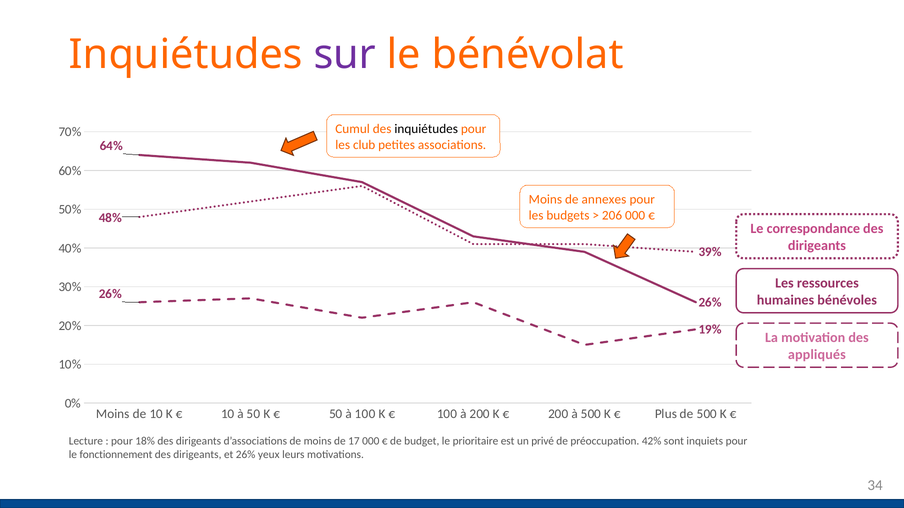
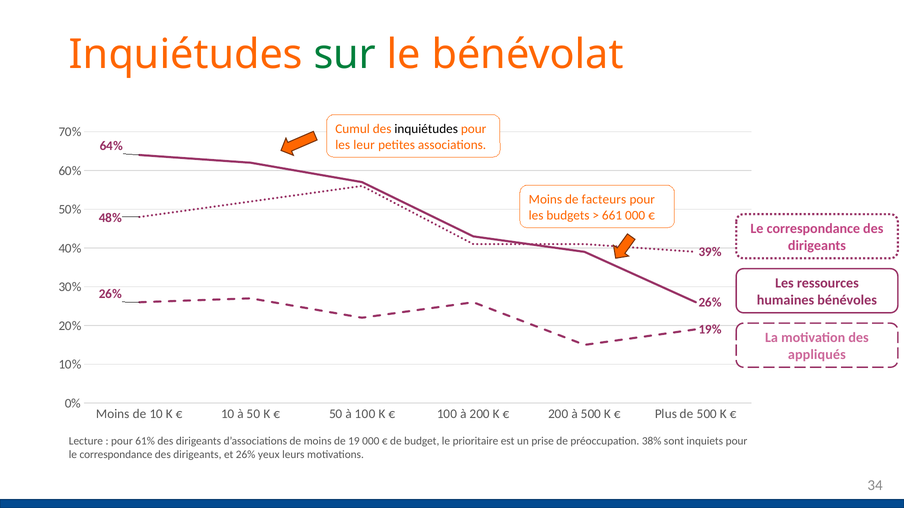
sur colour: purple -> green
club: club -> leur
annexes: annexes -> facteurs
206: 206 -> 661
18%: 18% -> 61%
17: 17 -> 19
privé: privé -> prise
42%: 42% -> 38%
fonctionnement at (116, 455): fonctionnement -> correspondance
